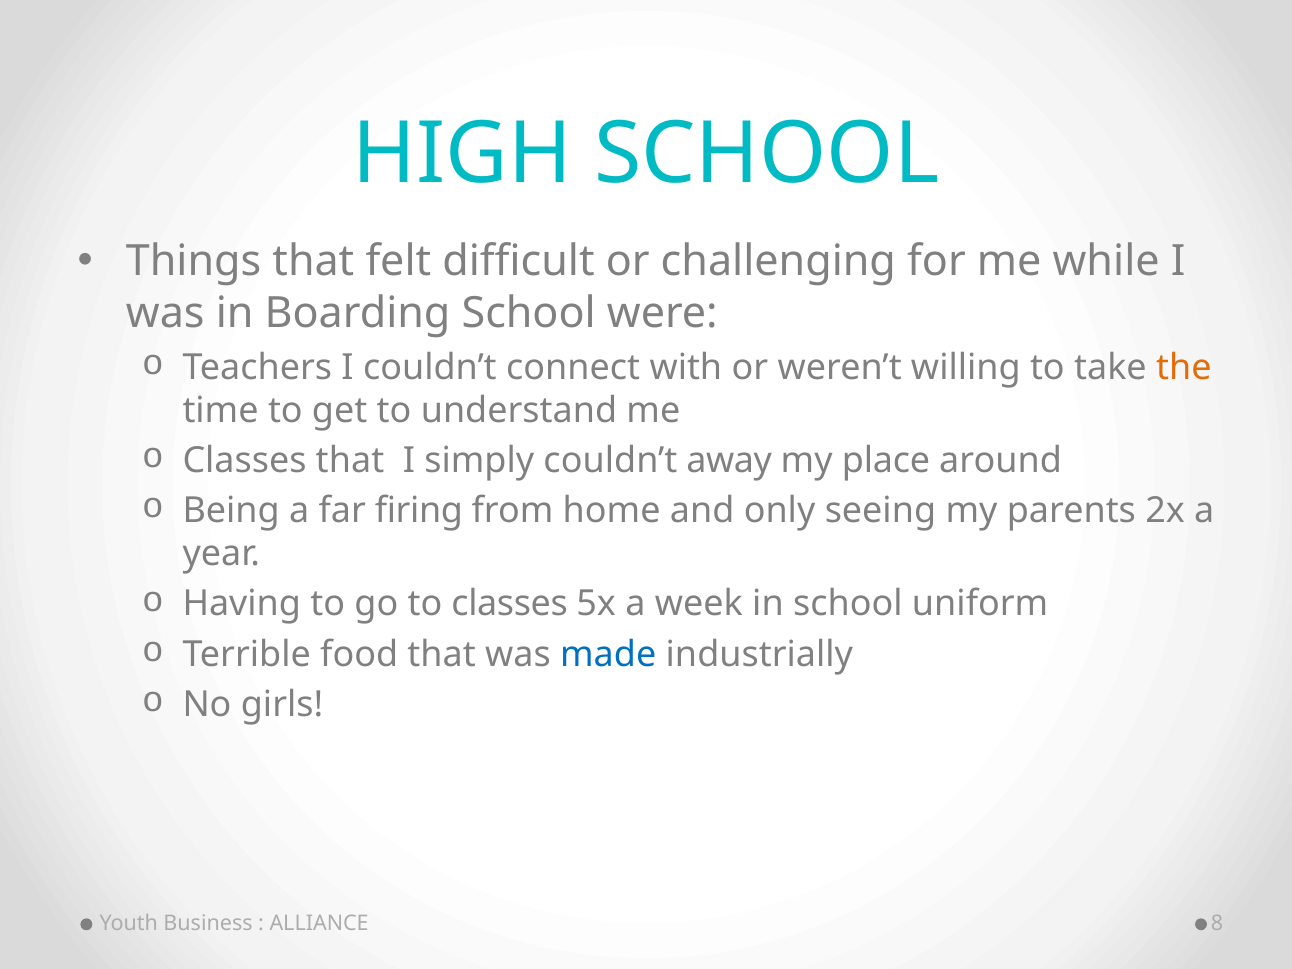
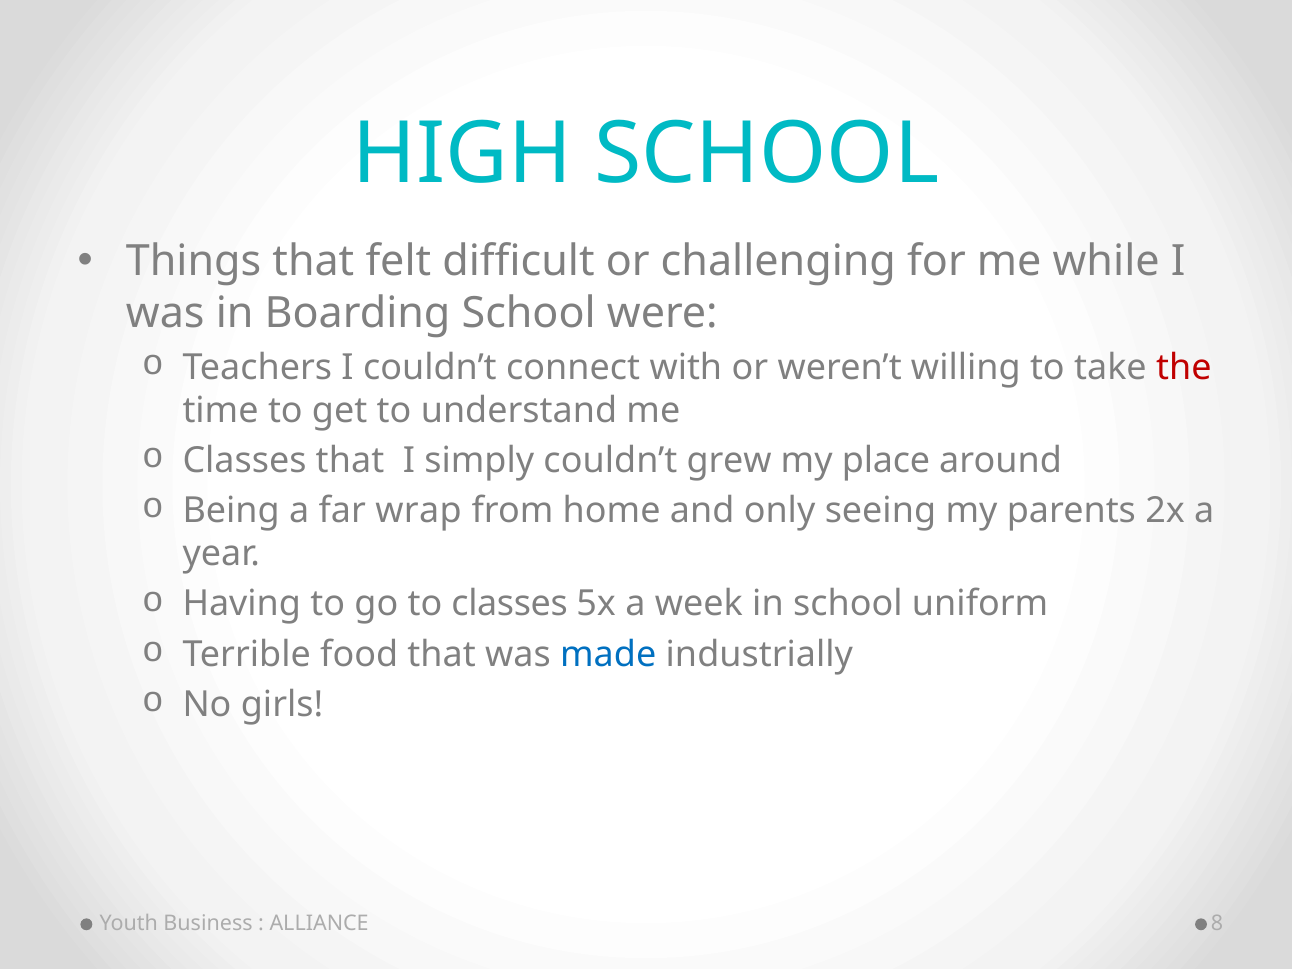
the colour: orange -> red
away: away -> grew
firing: firing -> wrap
